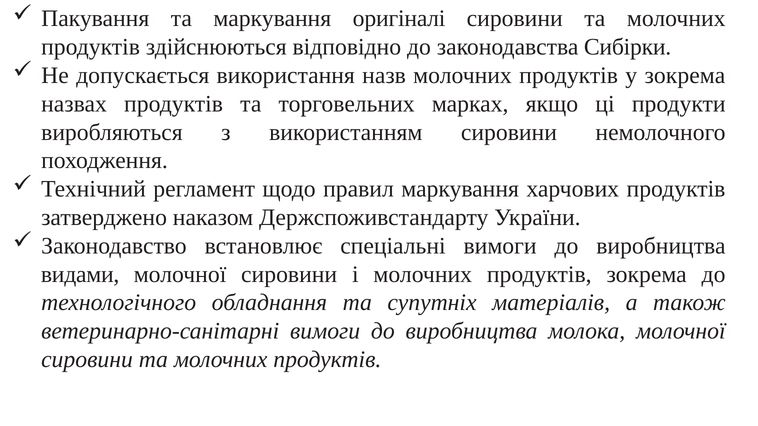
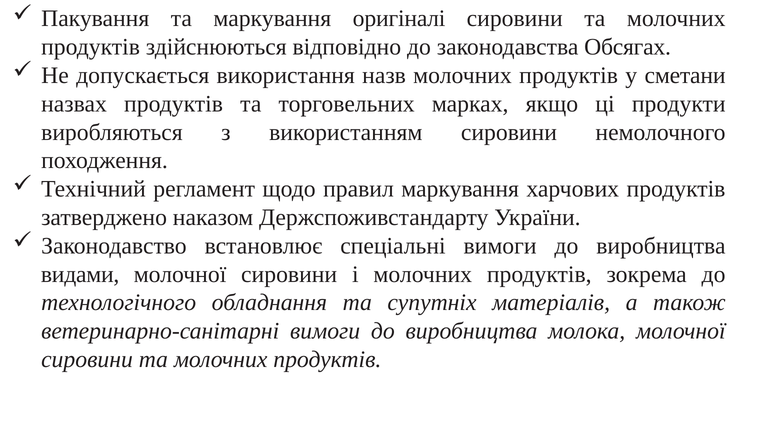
Сибірки: Сибірки -> Обсягах
у зокрема: зокрема -> сметани
